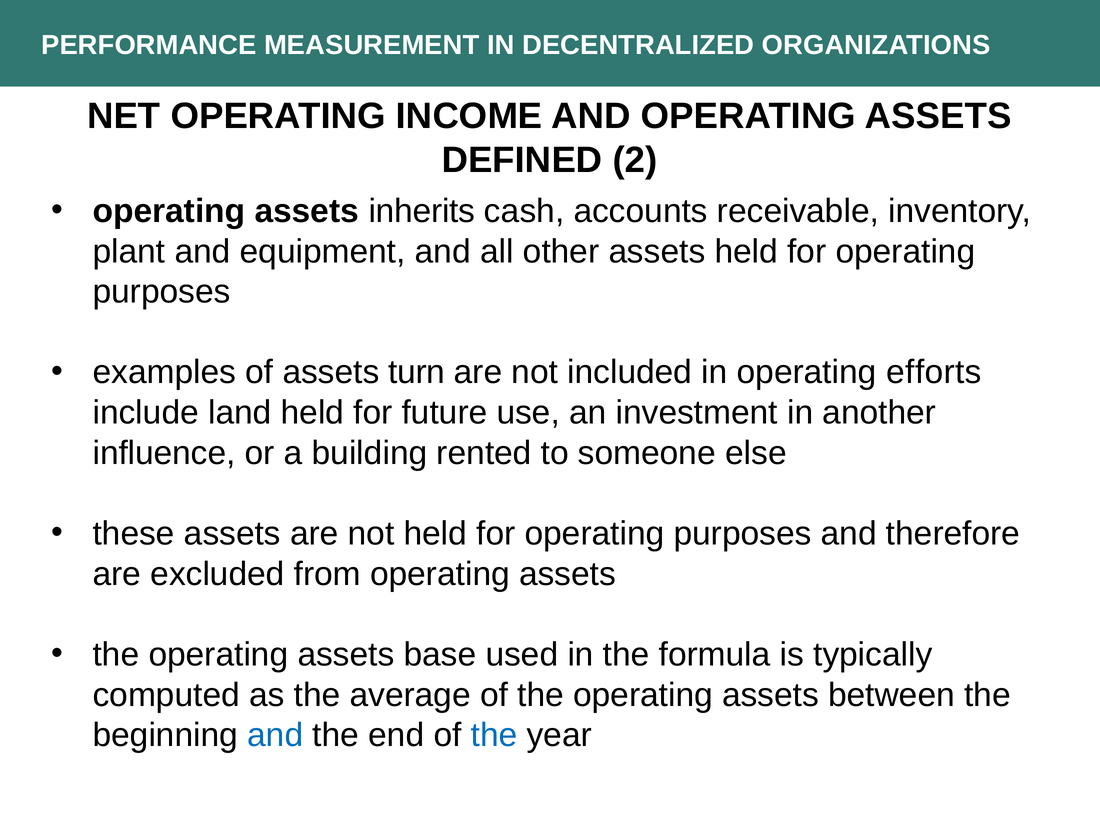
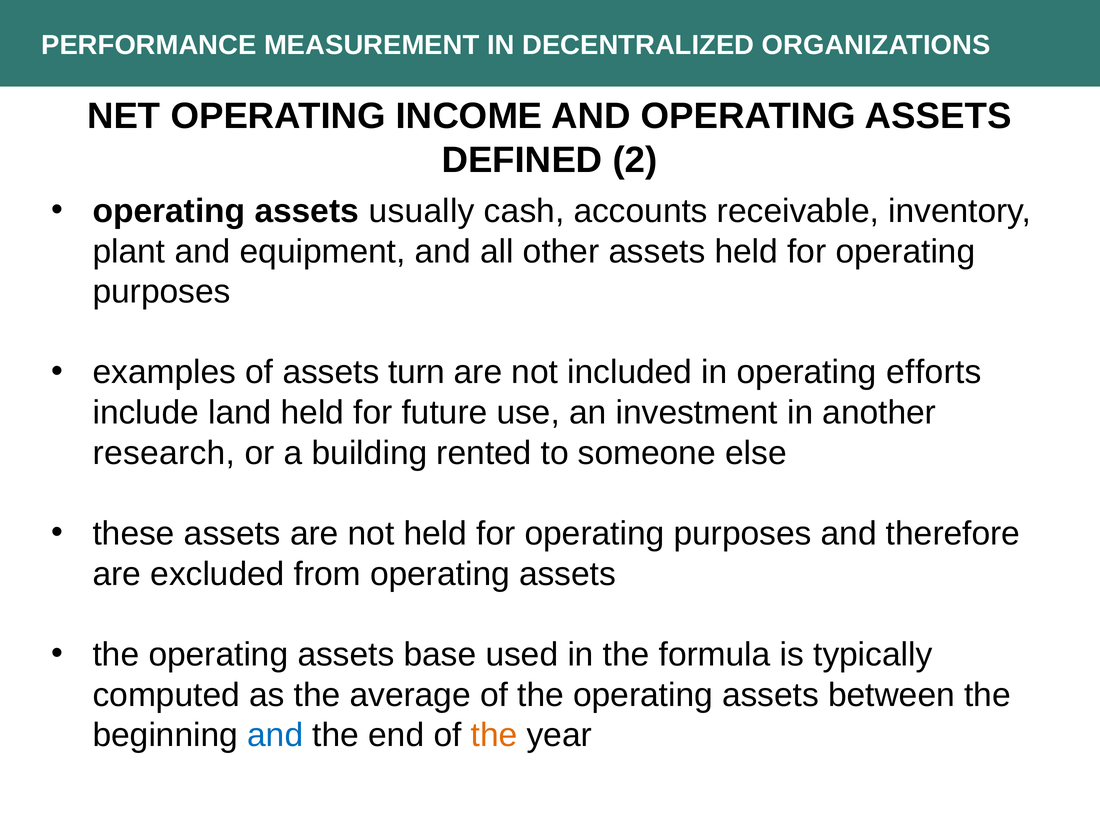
inherits: inherits -> usually
influence: influence -> research
the at (494, 735) colour: blue -> orange
